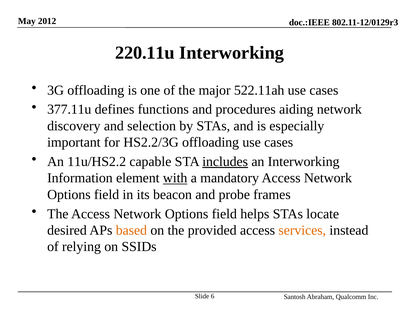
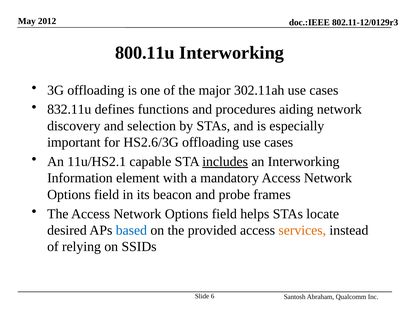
220.11u: 220.11u -> 800.11u
522.11ah: 522.11ah -> 302.11ah
377.11u: 377.11u -> 832.11u
HS2.2/3G: HS2.2/3G -> HS2.6/3G
11u/HS2.2: 11u/HS2.2 -> 11u/HS2.1
with underline: present -> none
based colour: orange -> blue
